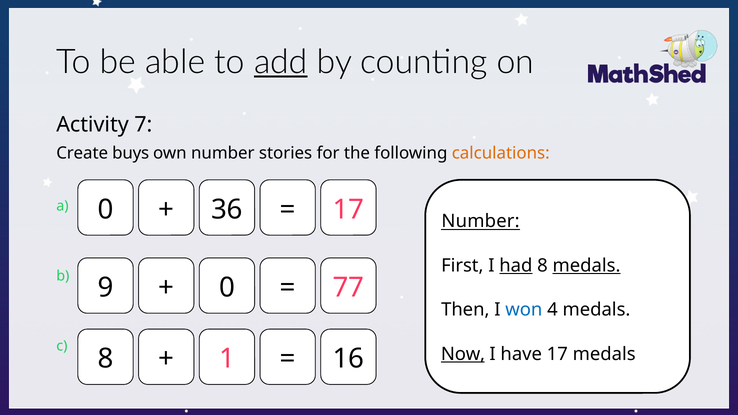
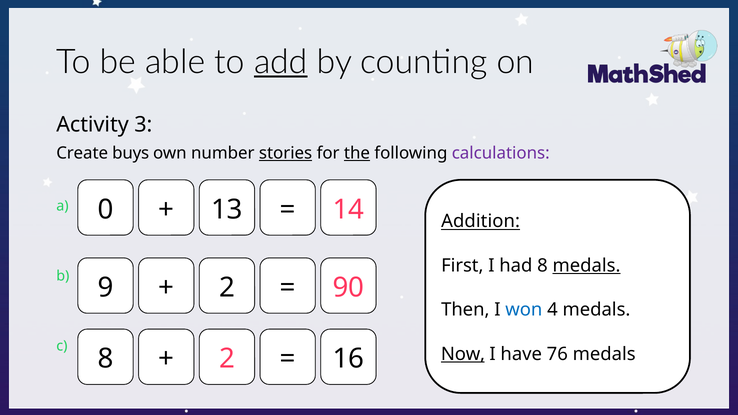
7: 7 -> 3
stories underline: none -> present
the underline: none -> present
calculations colour: orange -> purple
36: 36 -> 13
17 at (348, 209): 17 -> 14
Number at (481, 221): Number -> Addition
had underline: present -> none
0 at (227, 288): 0 -> 2
77: 77 -> 90
have 17: 17 -> 76
1 at (227, 359): 1 -> 2
